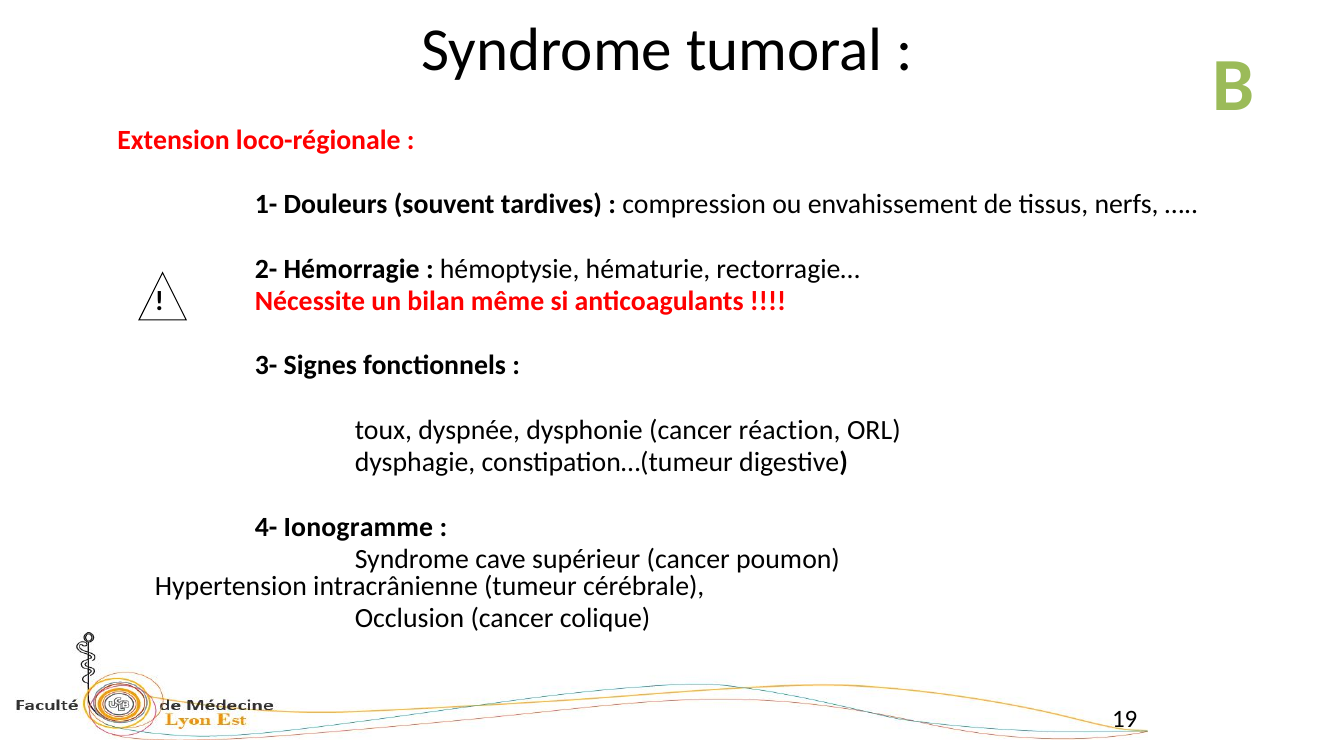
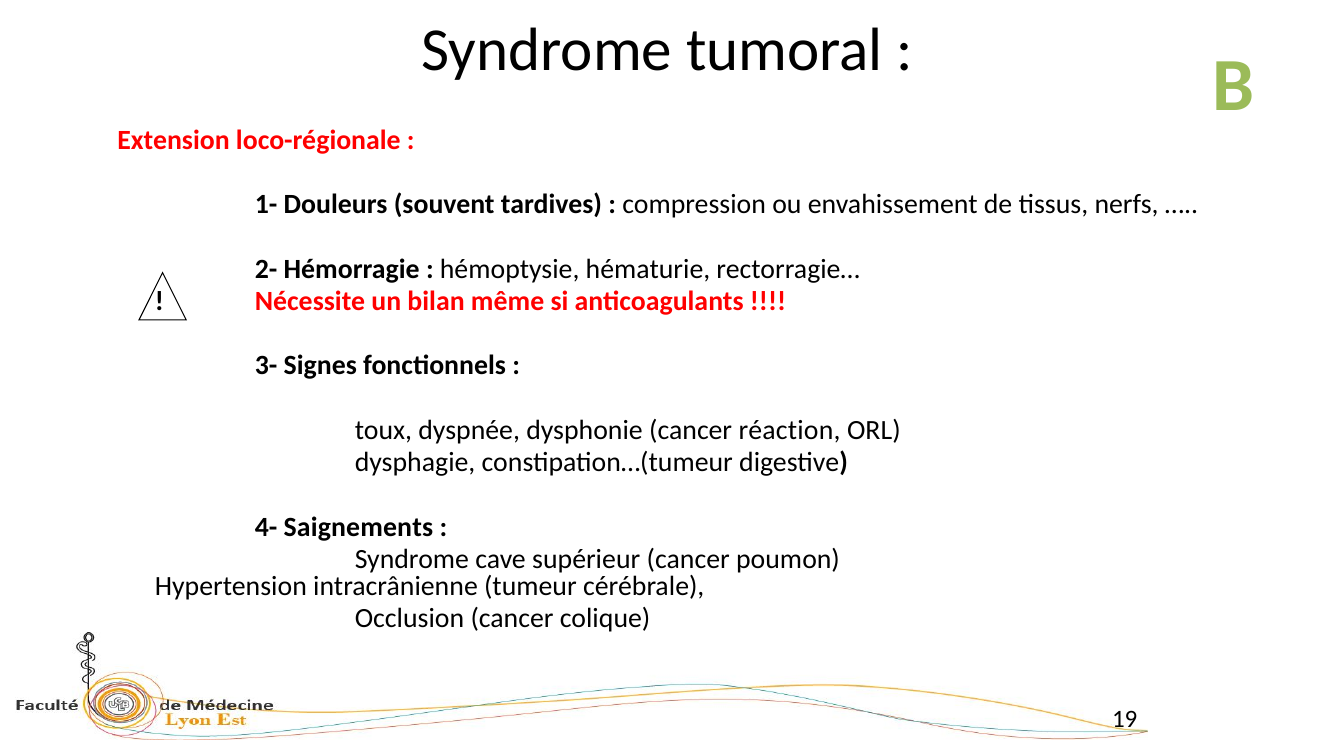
Ionogramme: Ionogramme -> Saignements
